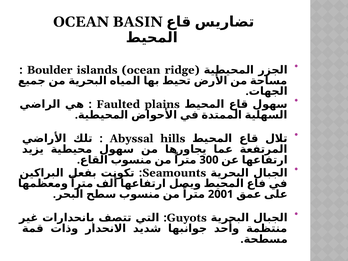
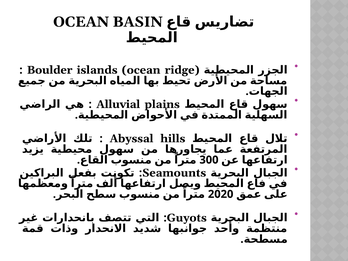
Faulted: Faulted -> Alluvial
2001: 2001 -> 2020
